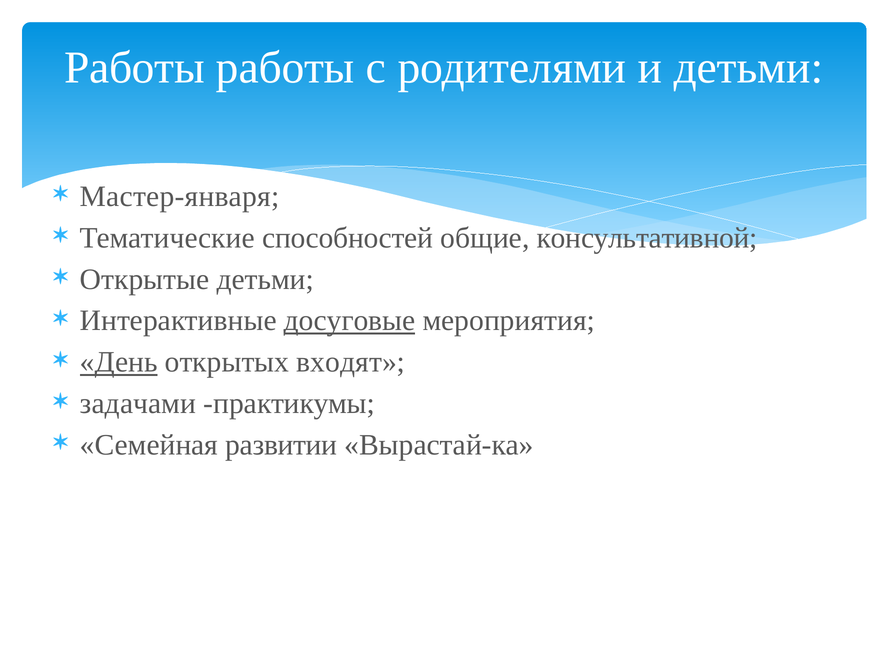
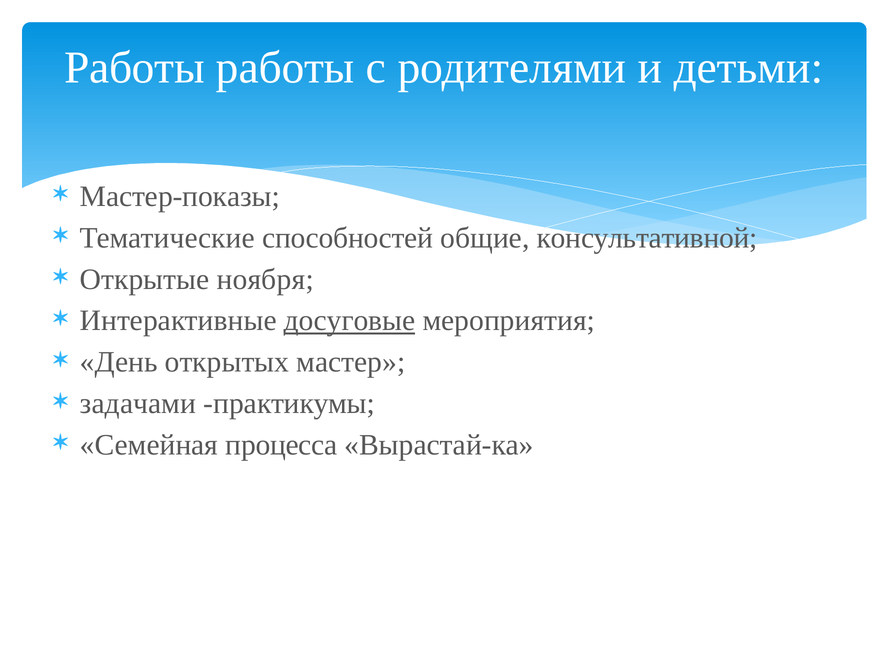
Мастер-января: Мастер-января -> Мастер-показы
Открытые детьми: детьми -> ноября
День underline: present -> none
входят: входят -> мастер
развитии: развитии -> процесса
